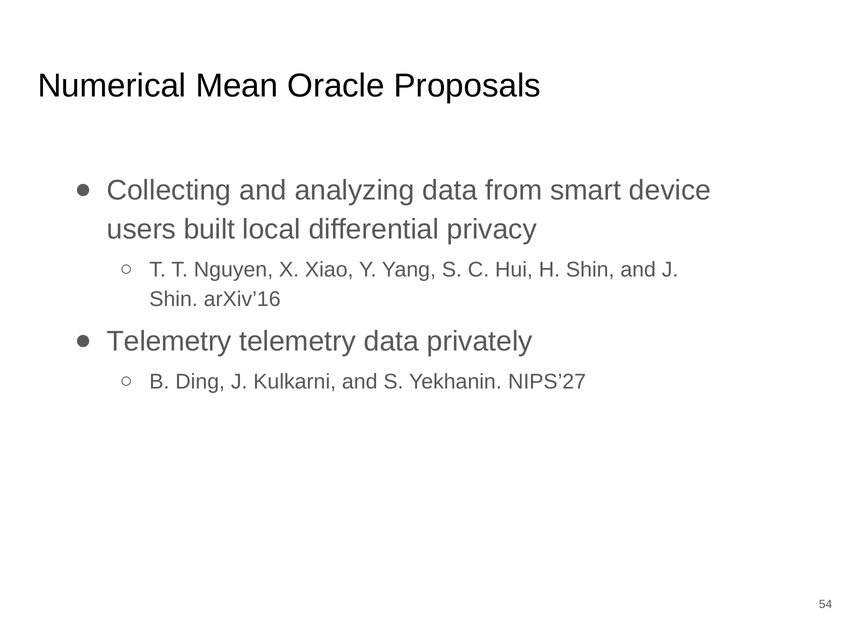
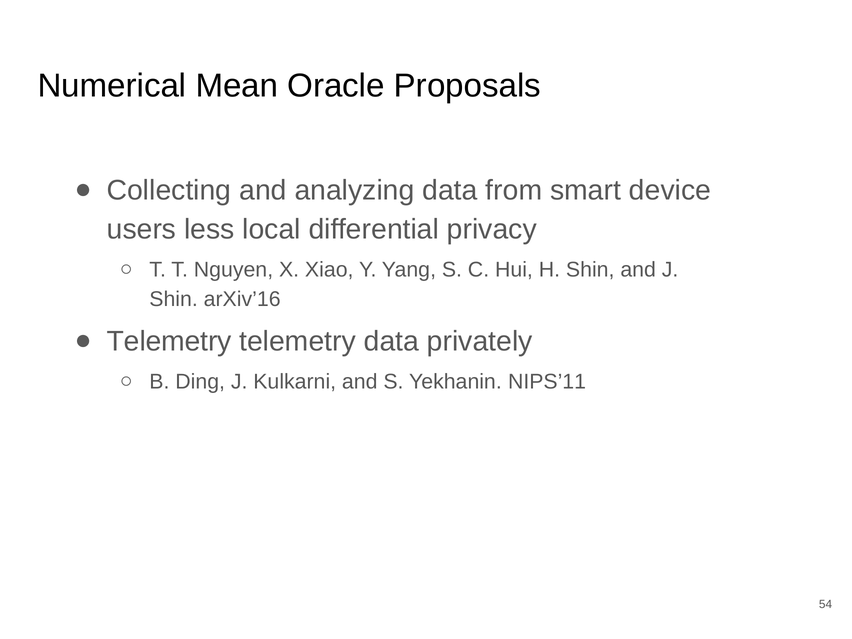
built: built -> less
NIPS’27: NIPS’27 -> NIPS’11
